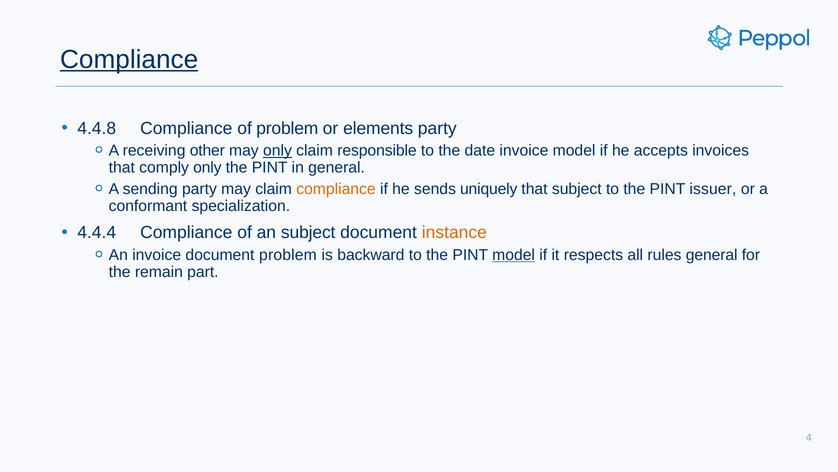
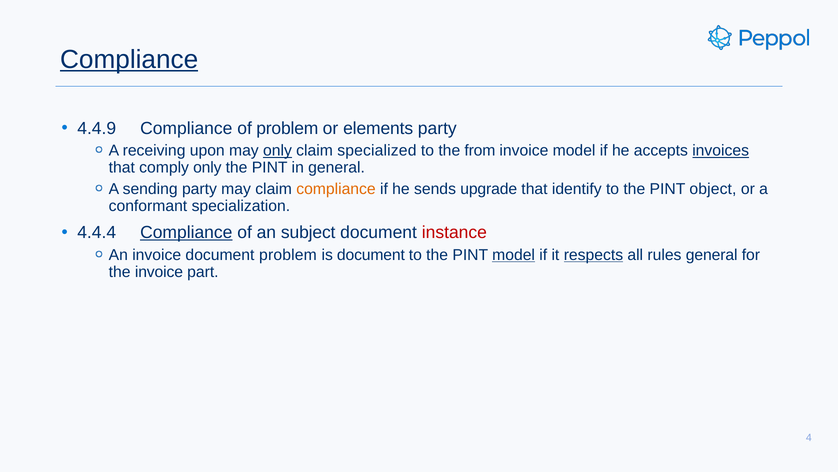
4.4.8: 4.4.8 -> 4.4.9
other: other -> upon
responsible: responsible -> specialized
date: date -> from
invoices underline: none -> present
uniquely: uniquely -> upgrade
that subject: subject -> identify
issuer: issuer -> object
Compliance at (186, 232) underline: none -> present
instance colour: orange -> red
is backward: backward -> document
respects underline: none -> present
the remain: remain -> invoice
